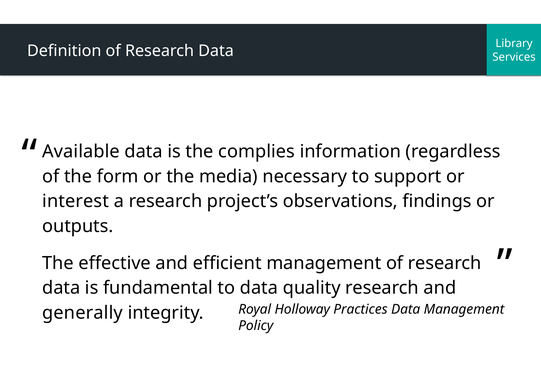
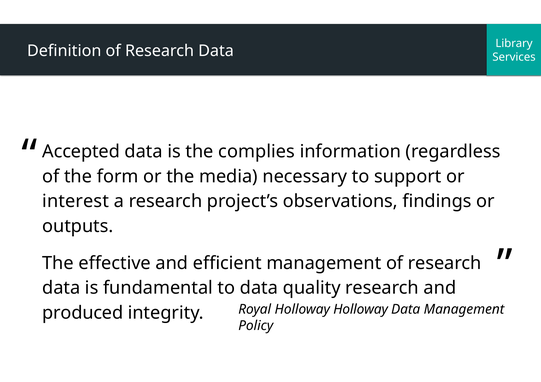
Available: Available -> Accepted
Holloway Practices: Practices -> Holloway
generally: generally -> produced
